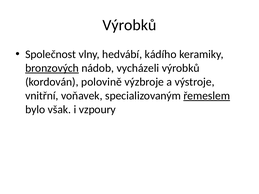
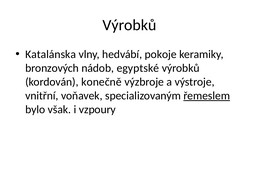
Společnost: Společnost -> Katalánska
kádího: kádího -> pokoje
bronzových underline: present -> none
vycházeli: vycházeli -> egyptské
polovině: polovině -> konečně
